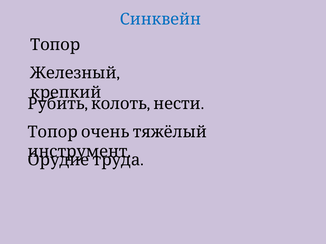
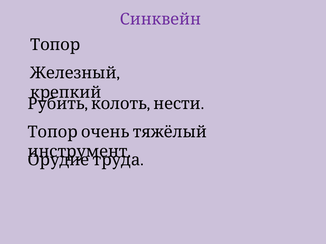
Синквейн colour: blue -> purple
